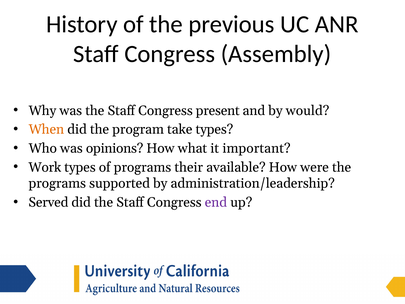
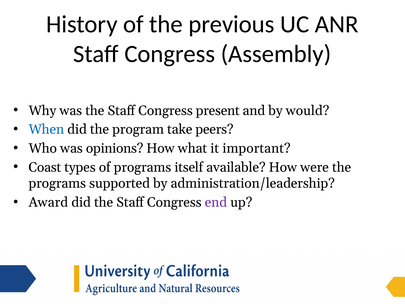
When colour: orange -> blue
take types: types -> peers
Work: Work -> Coast
their: their -> itself
Served: Served -> Award
